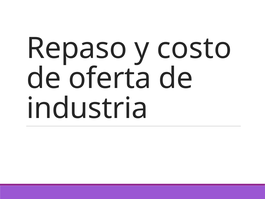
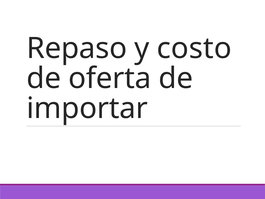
industria: industria -> importar
